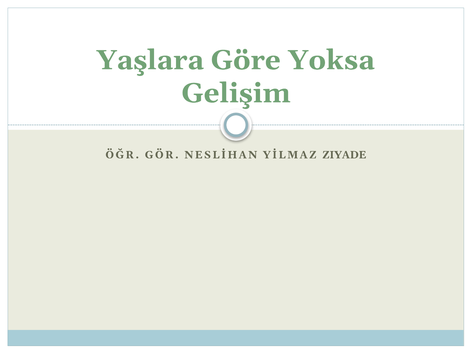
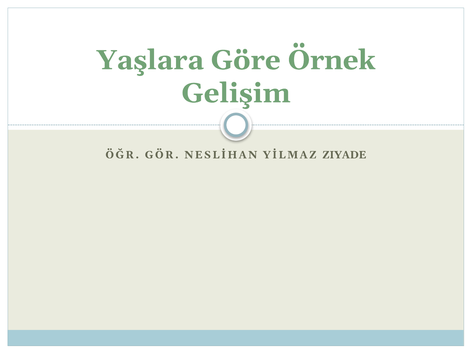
Yoksa: Yoksa -> Örnek
